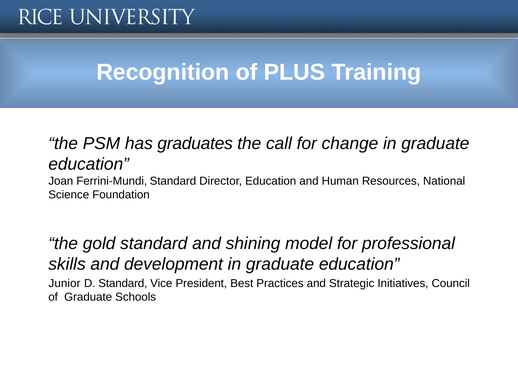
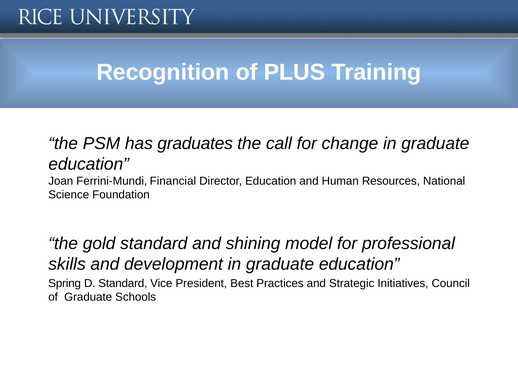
Ferrini-Mundi Standard: Standard -> Financial
Junior: Junior -> Spring
